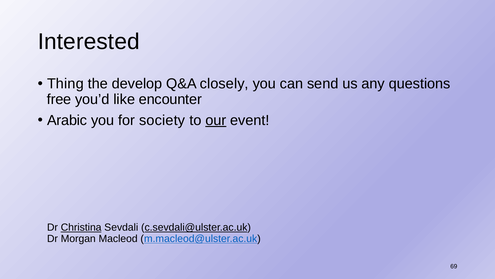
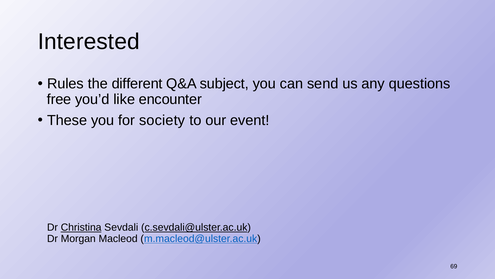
Thing: Thing -> Rules
develop: develop -> different
closely: closely -> subject
Arabic: Arabic -> These
our underline: present -> none
